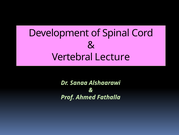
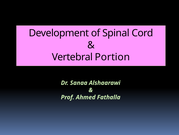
Lecture: Lecture -> Portion
